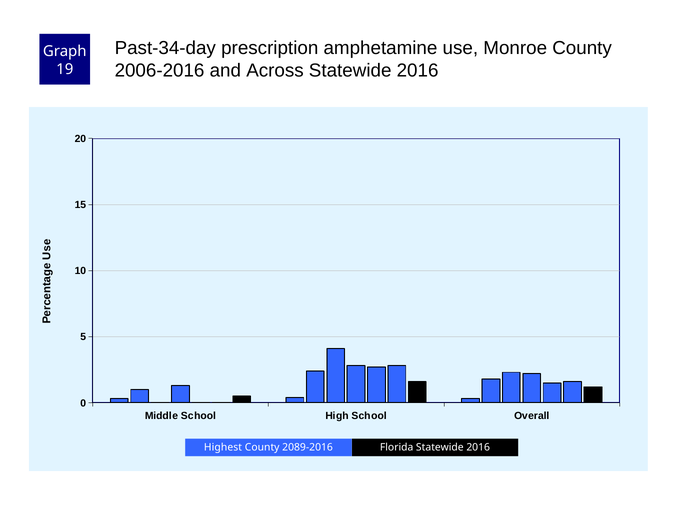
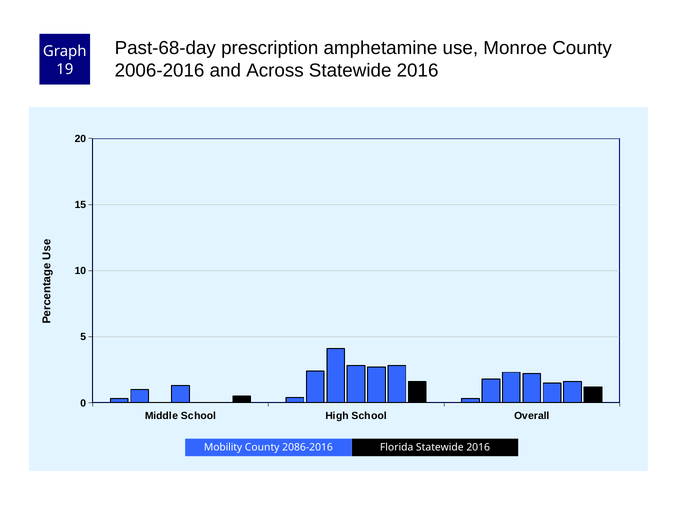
Past-34-day: Past-34-day -> Past-68-day
Highest: Highest -> Mobility
2089-2016: 2089-2016 -> 2086-2016
